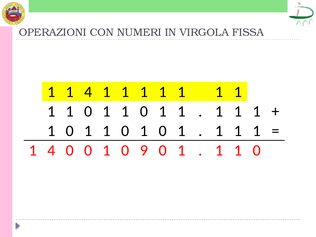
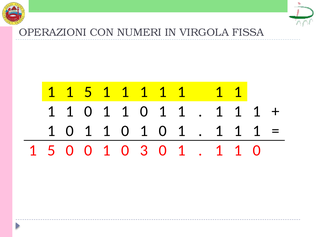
1 1 4: 4 -> 5
4 at (51, 150): 4 -> 5
9: 9 -> 3
